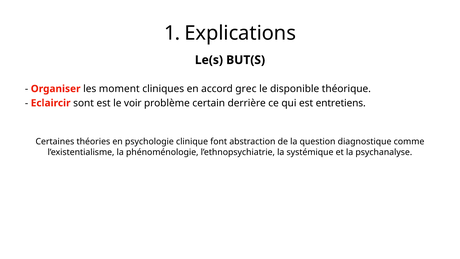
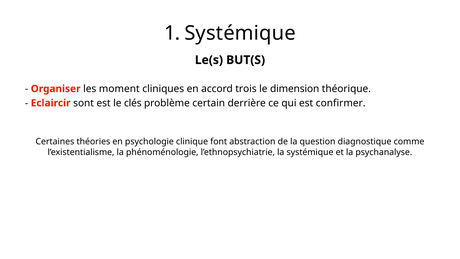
1 Explications: Explications -> Systémique
grec: grec -> trois
disponible: disponible -> dimension
voir: voir -> clés
entretiens: entretiens -> confirmer
